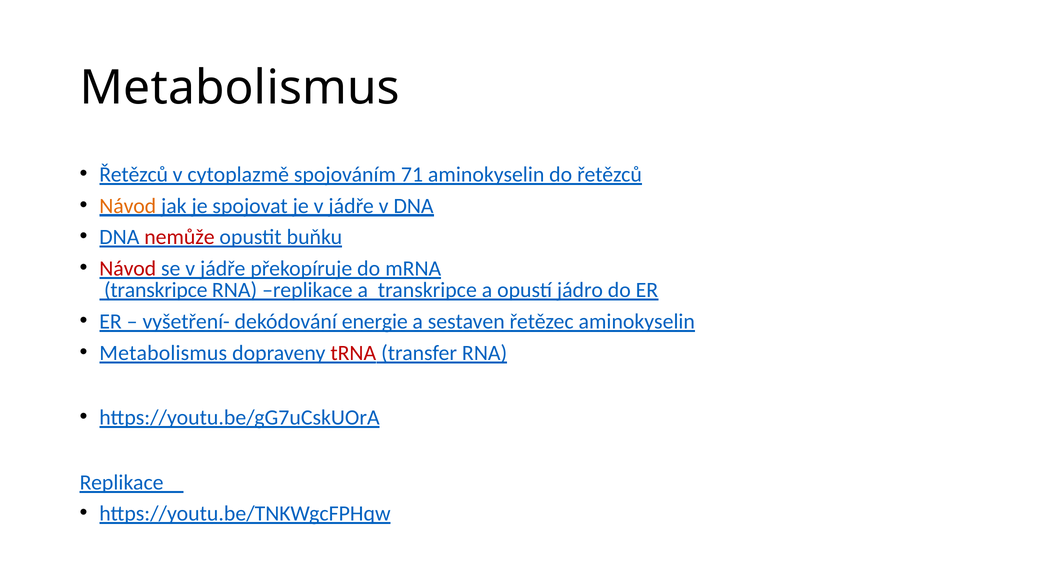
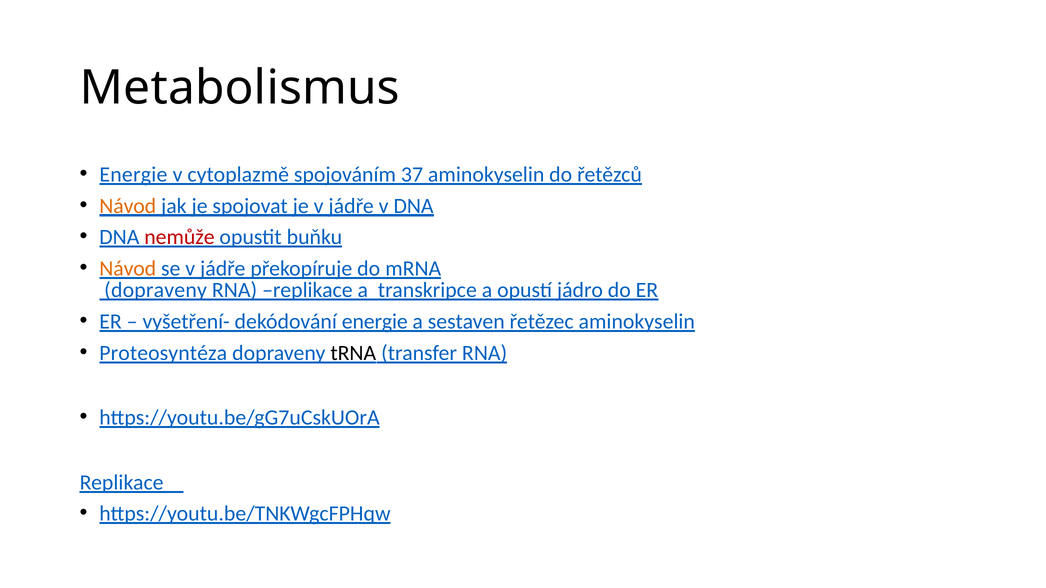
Řetězců at (134, 175): Řetězců -> Energie
71: 71 -> 37
Návod at (128, 269) colour: red -> orange
transkripce at (156, 290): transkripce -> dopraveny
Metabolismus at (163, 353): Metabolismus -> Proteosyntéza
tRNA colour: red -> black
